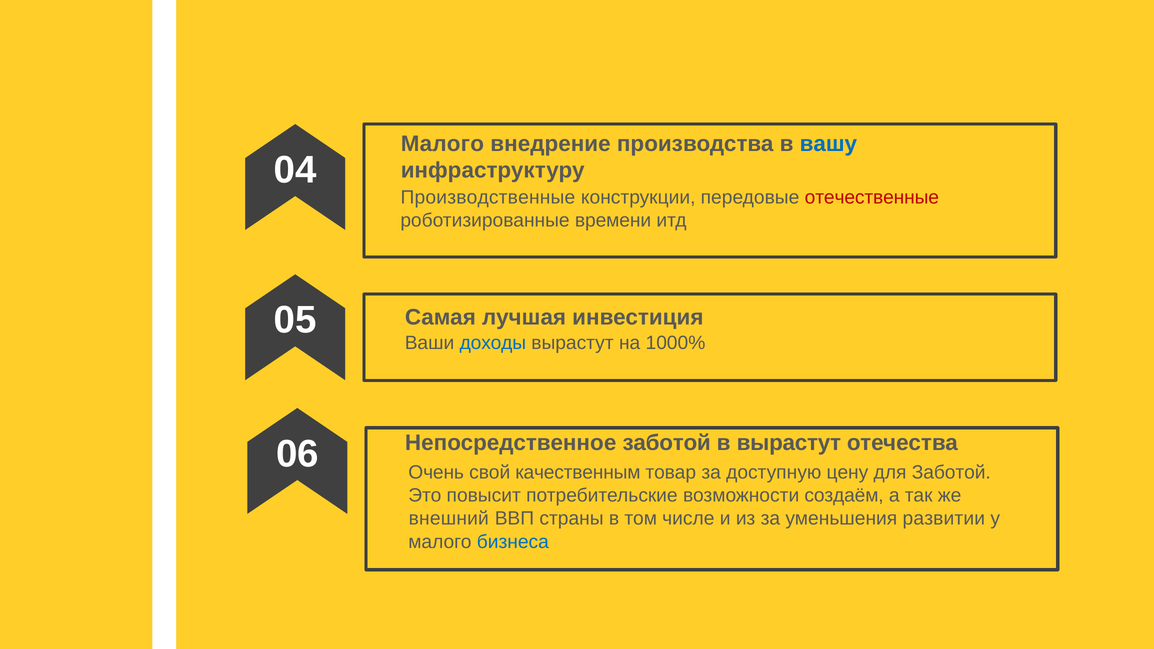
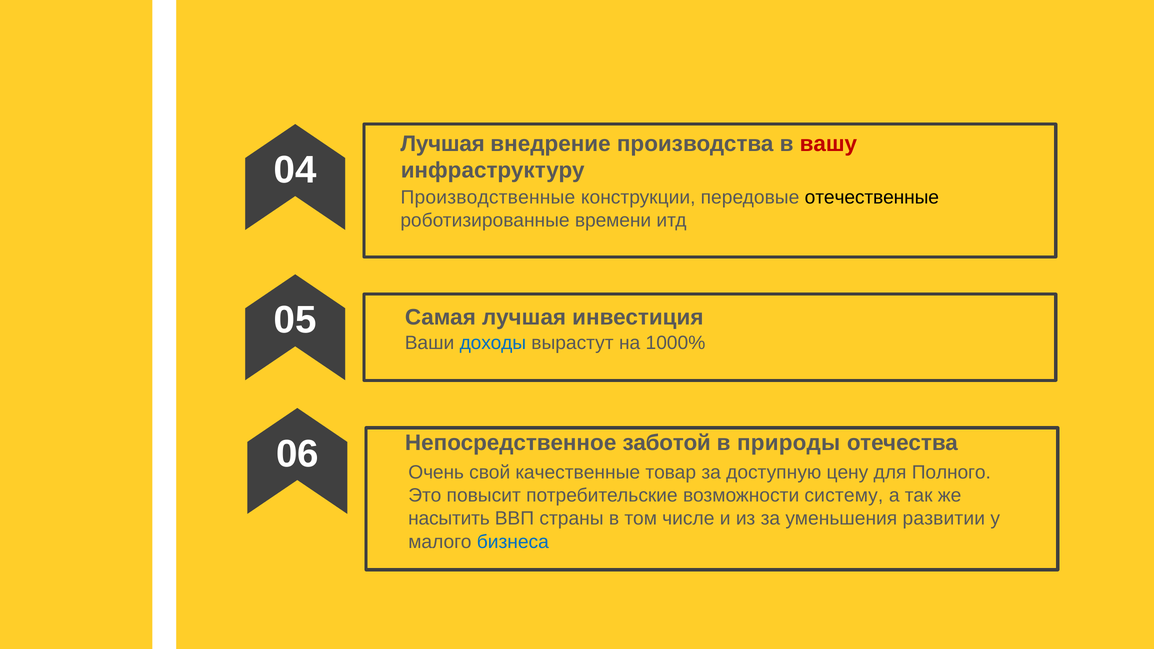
Малого at (442, 144): Малого -> Лучшая
вашу colour: blue -> red
отечественные colour: red -> black
в вырастут: вырастут -> природы
качественным: качественным -> качественные
для Заботой: Заботой -> Полного
создаём: создаём -> систему
внешний: внешний -> насытить
